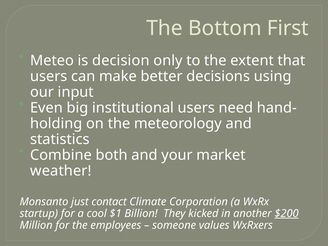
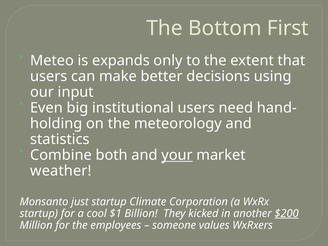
decision: decision -> expands
your underline: none -> present
just contact: contact -> startup
